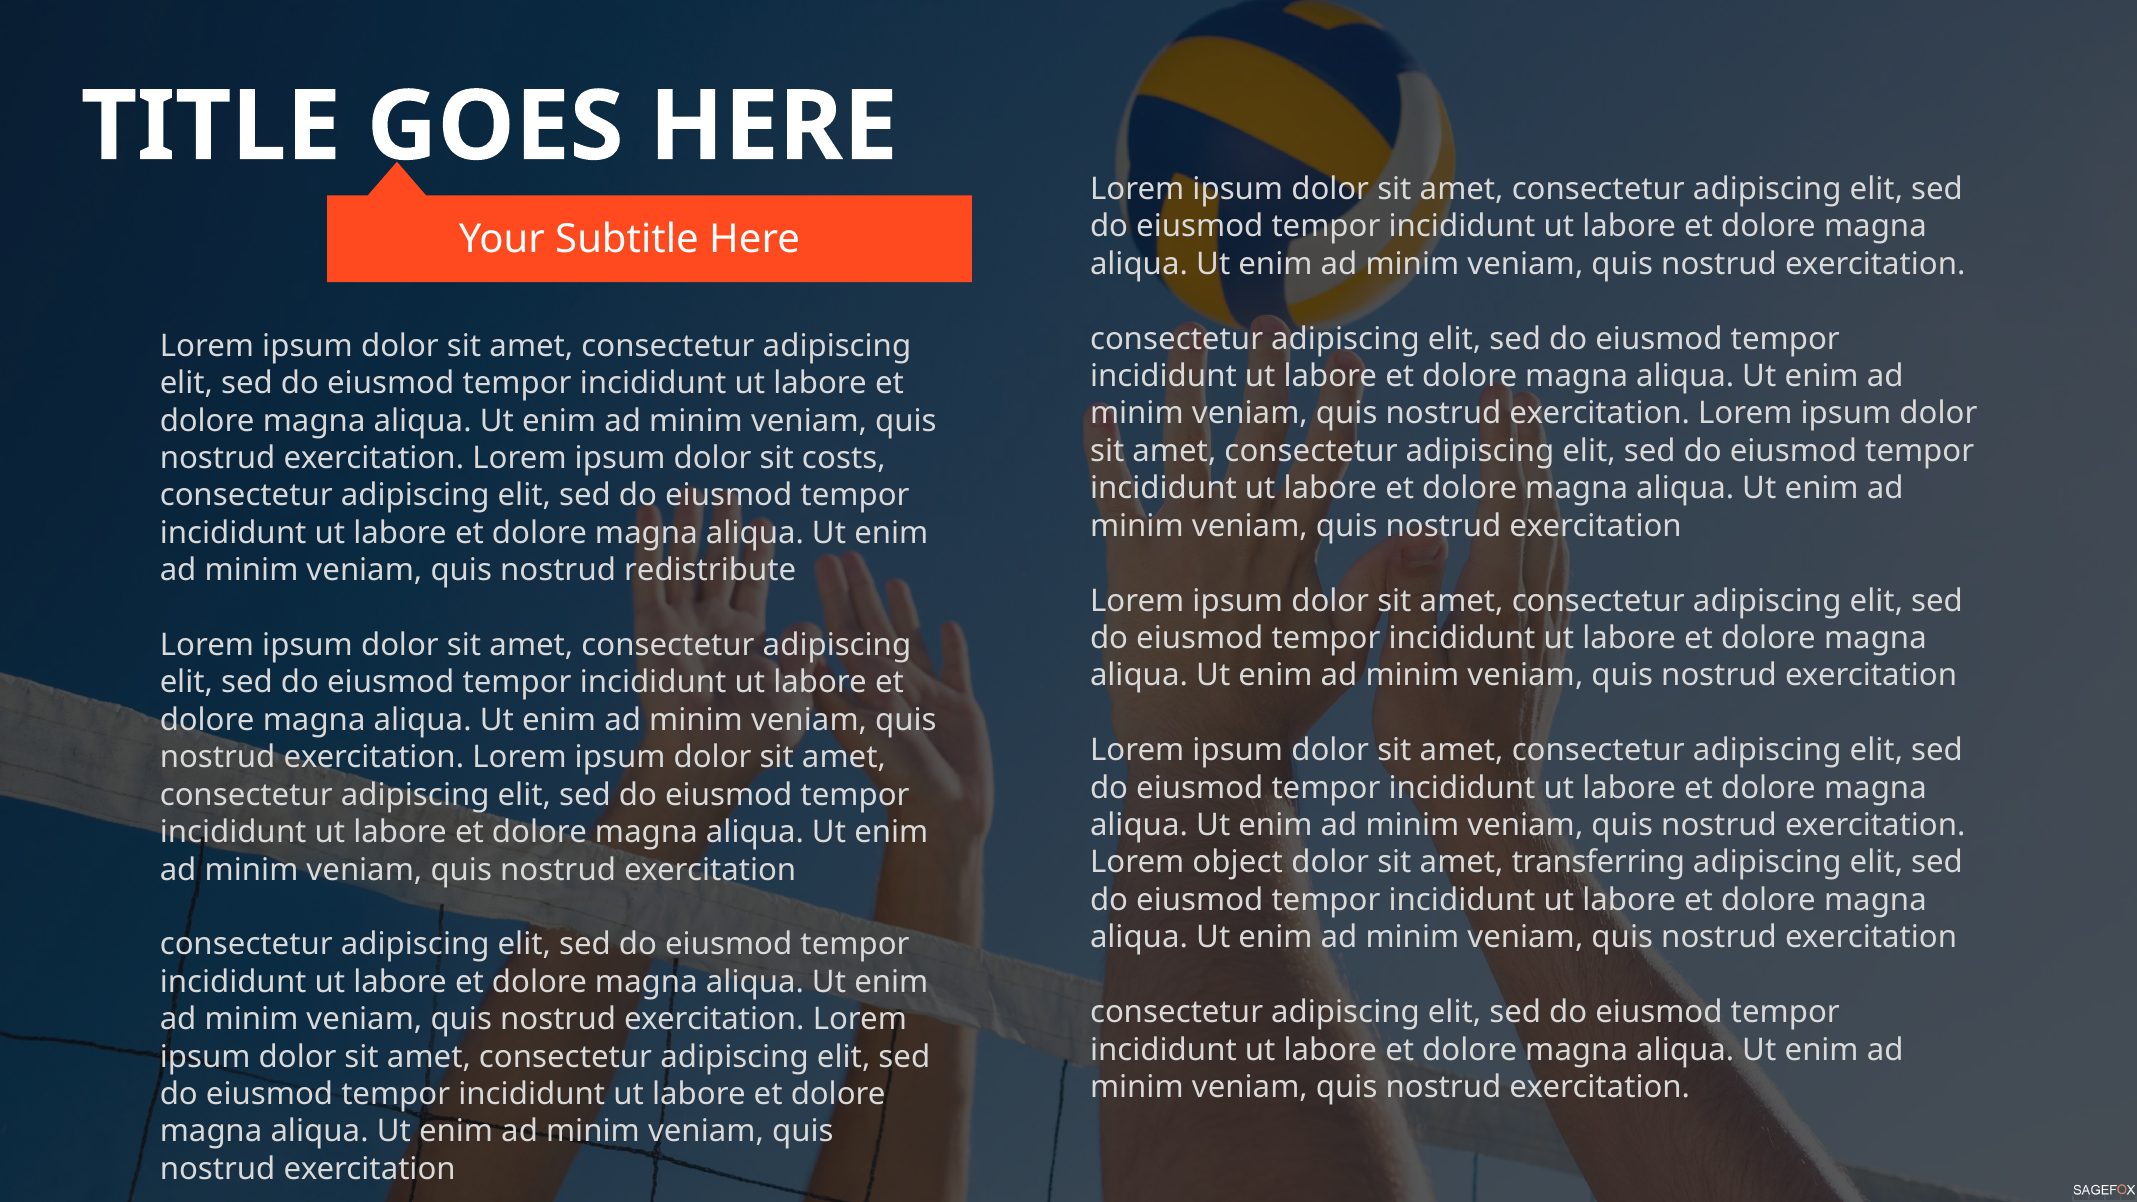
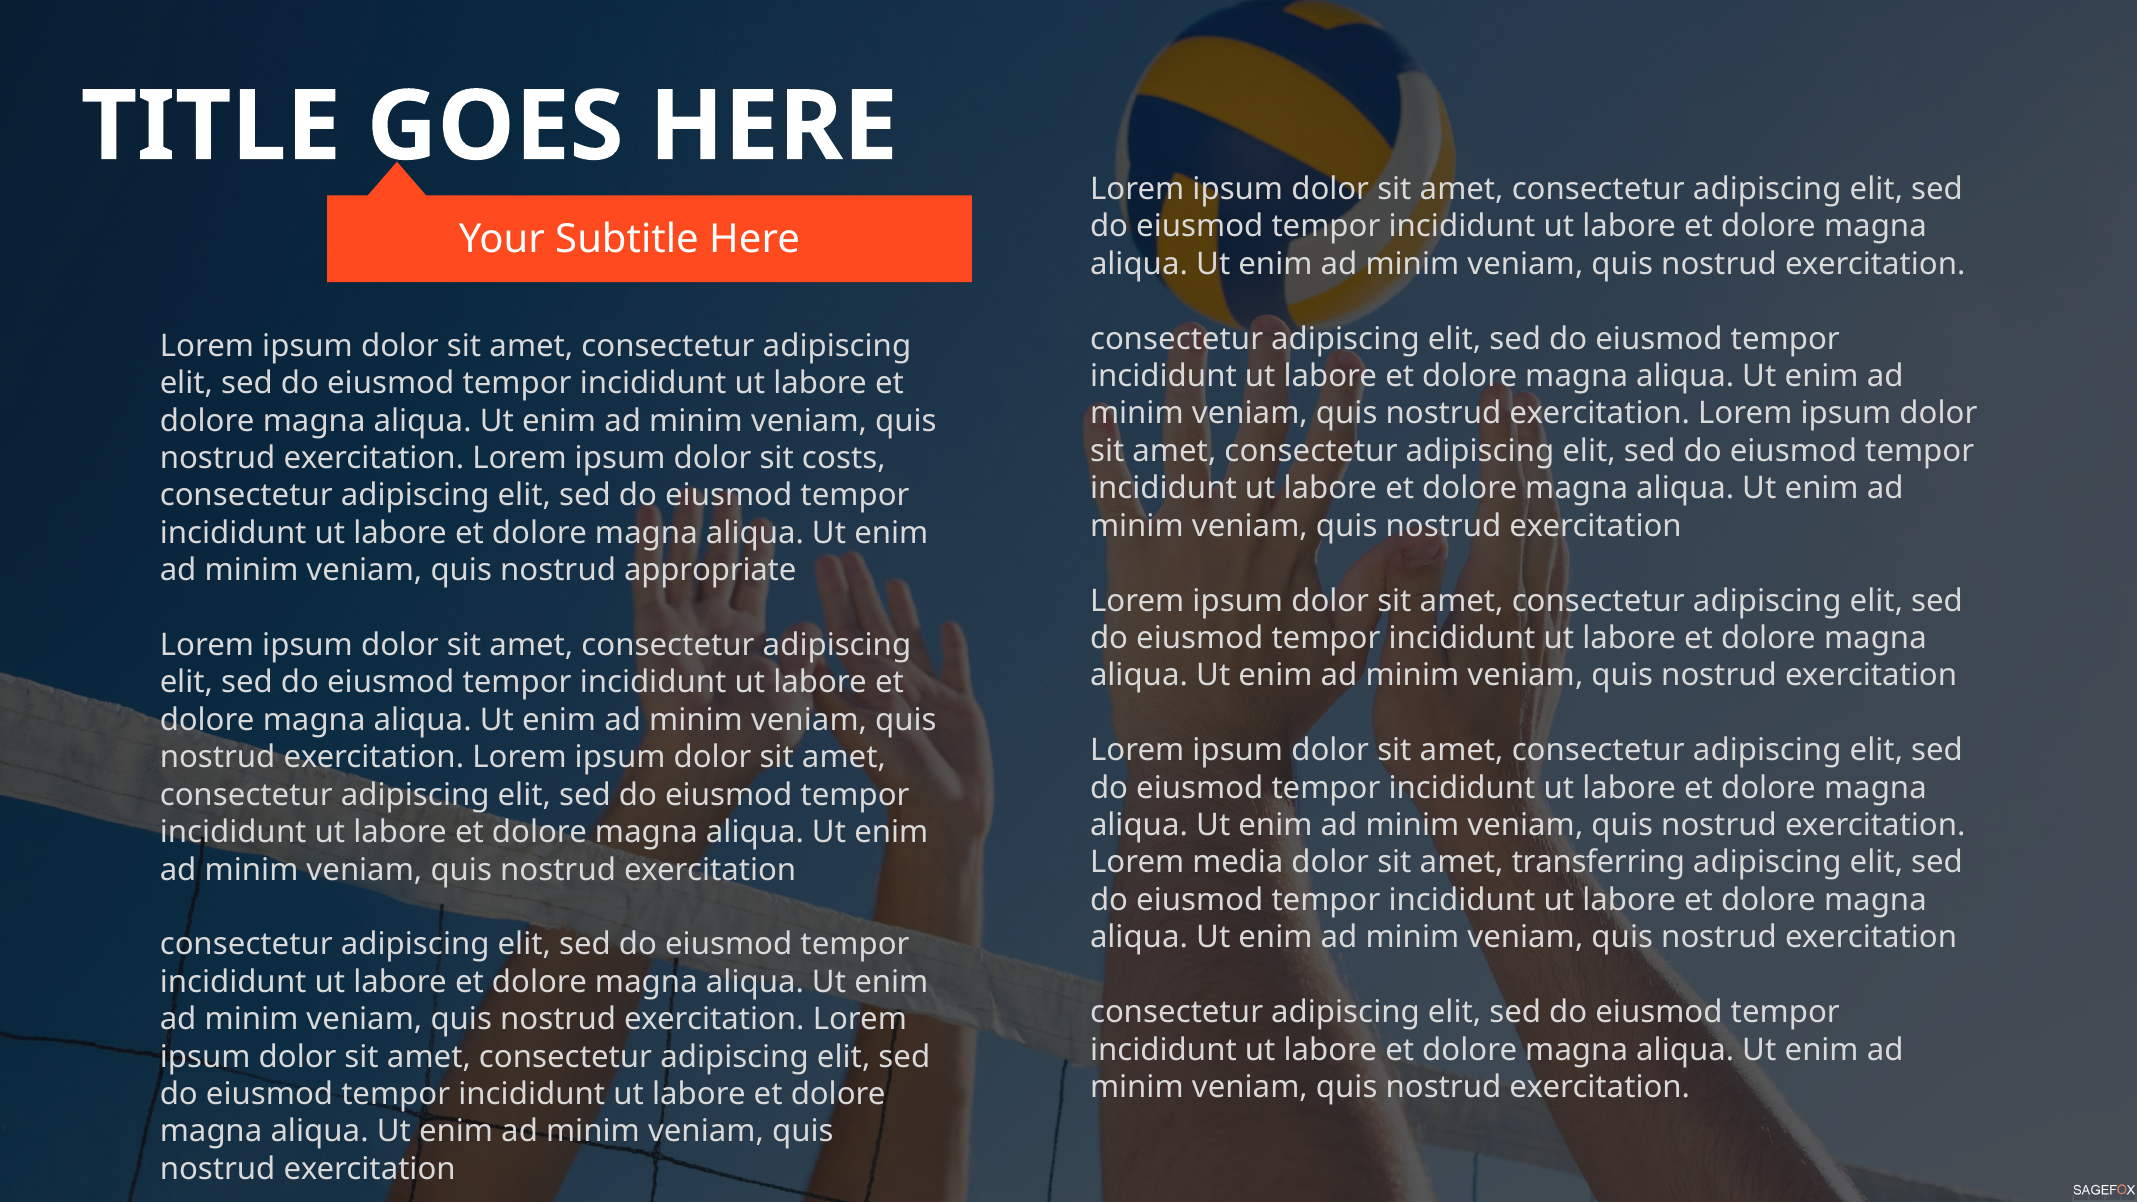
redistribute: redistribute -> appropriate
object: object -> media
